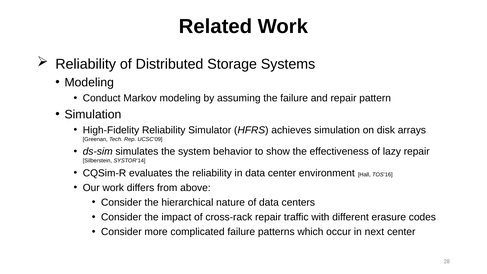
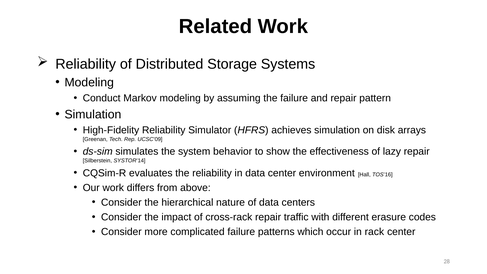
next: next -> rack
